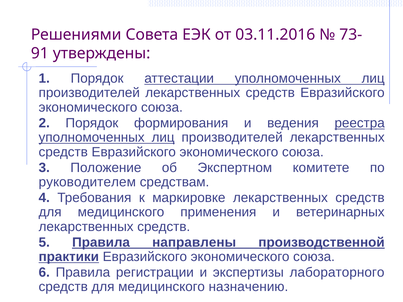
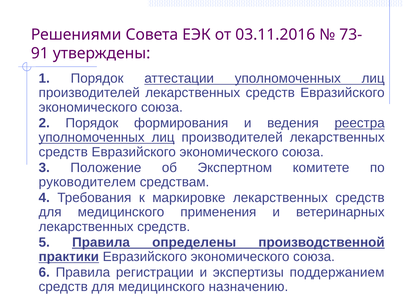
направлены: направлены -> определены
лабораторного: лабораторного -> поддержанием
